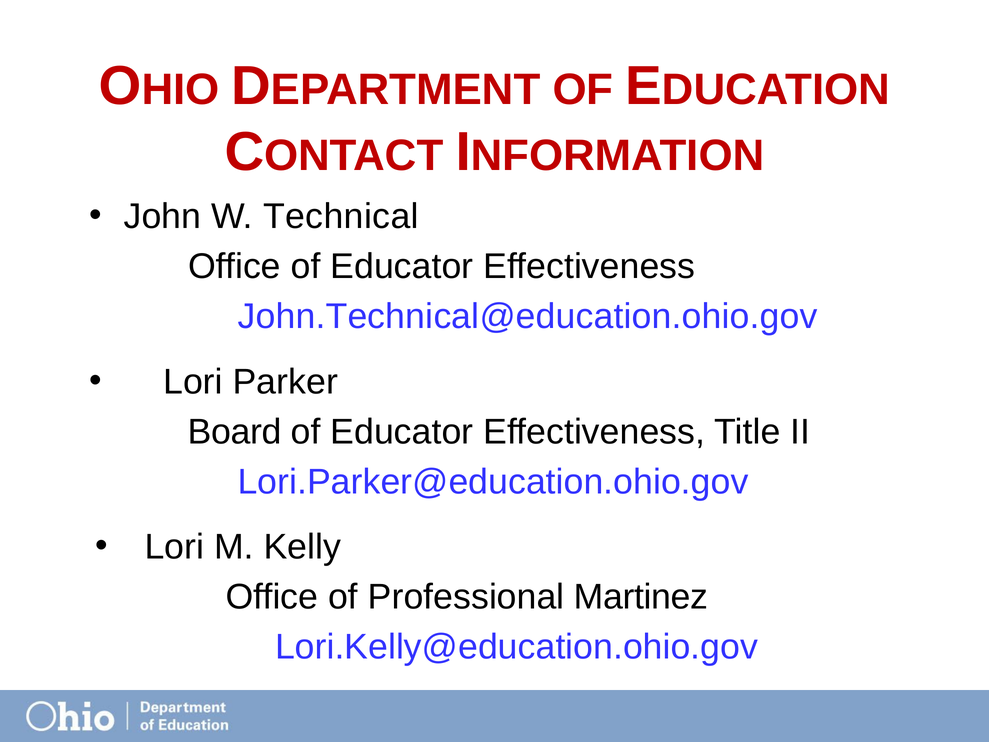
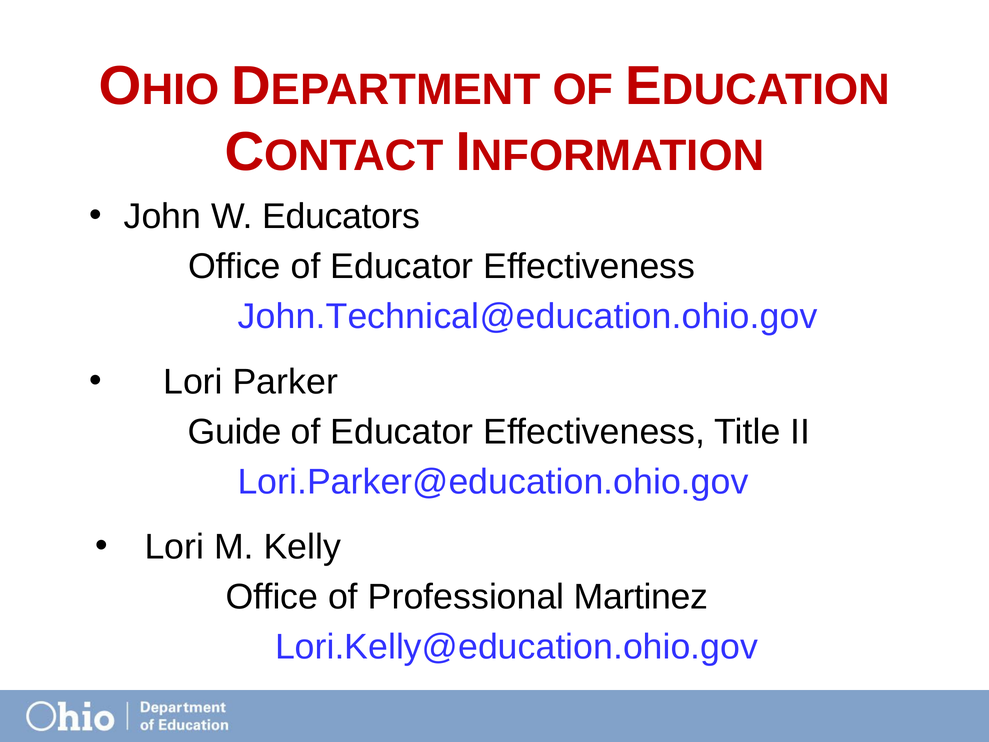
Technical: Technical -> Educators
Board: Board -> Guide
